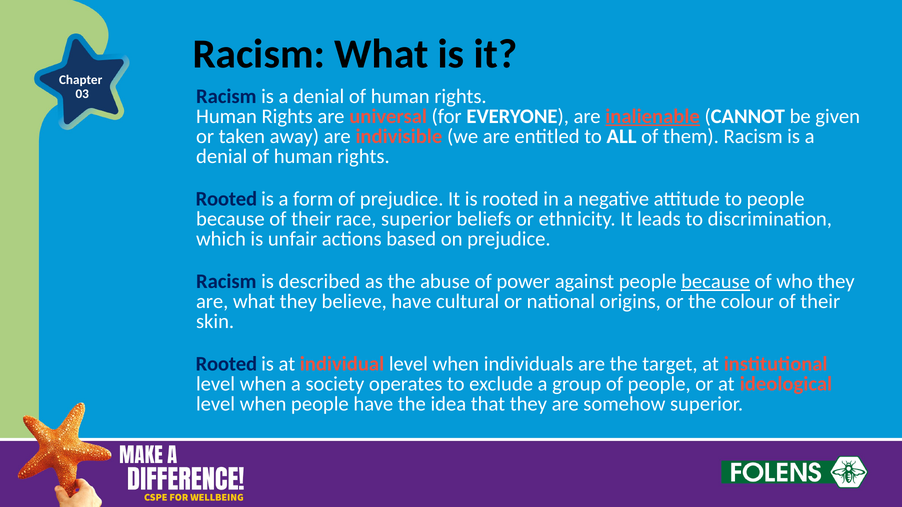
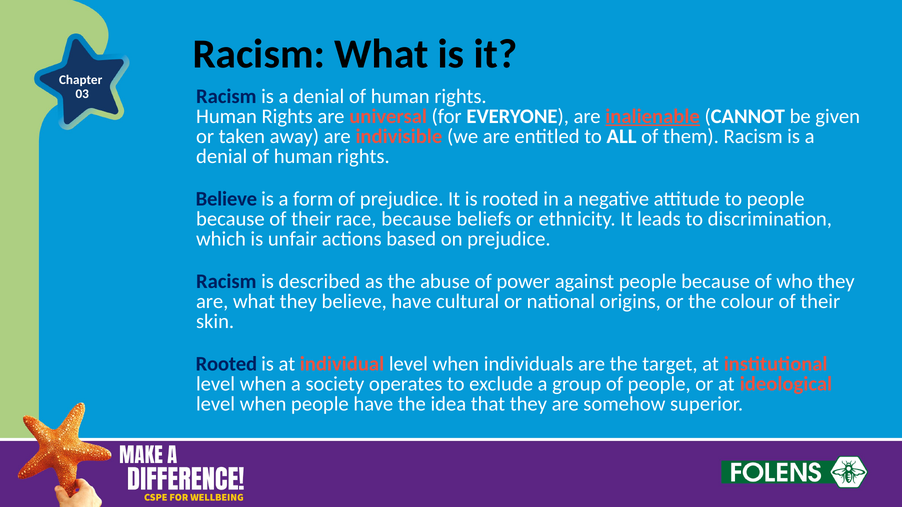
Rooted at (226, 199): Rooted -> Believe
race superior: superior -> because
because at (716, 282) underline: present -> none
